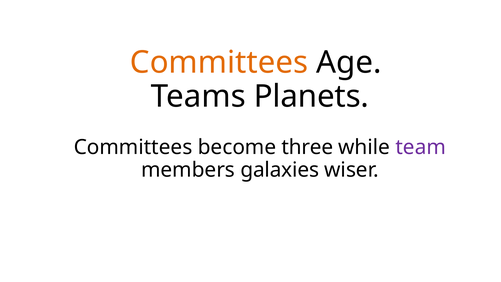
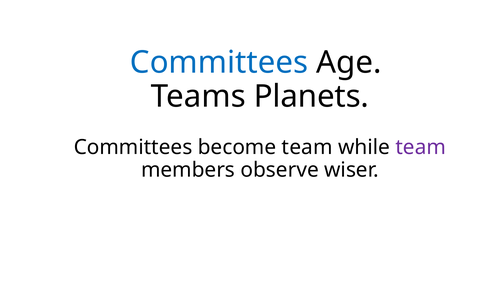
Committees at (219, 63) colour: orange -> blue
become three: three -> team
galaxies: galaxies -> observe
